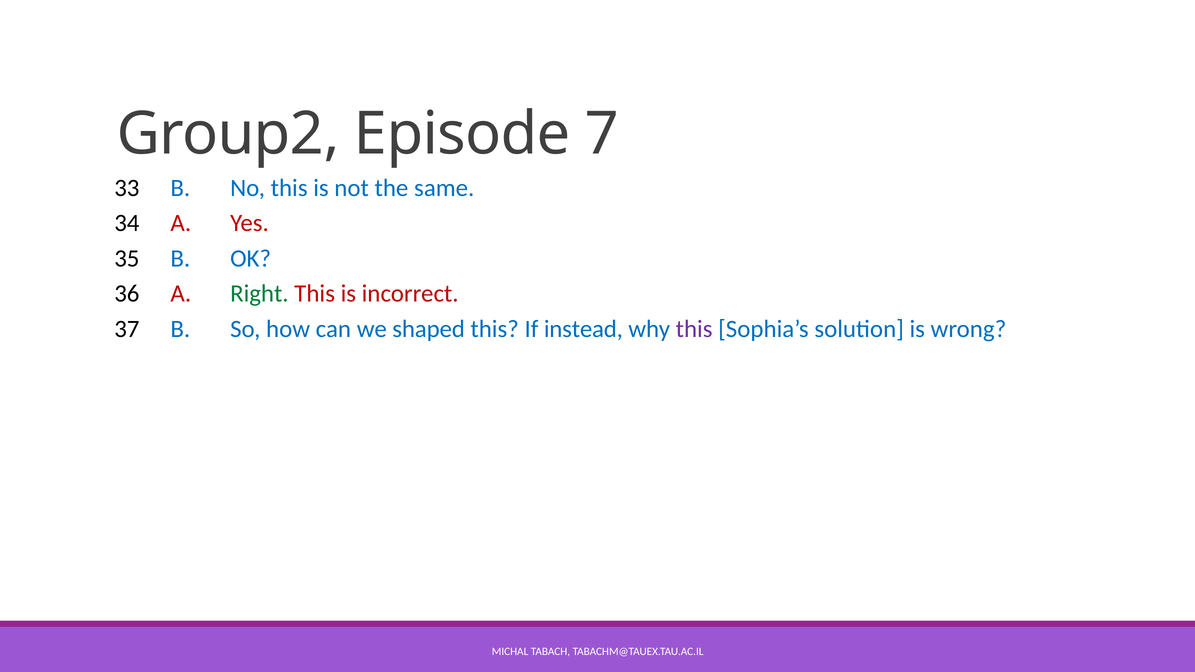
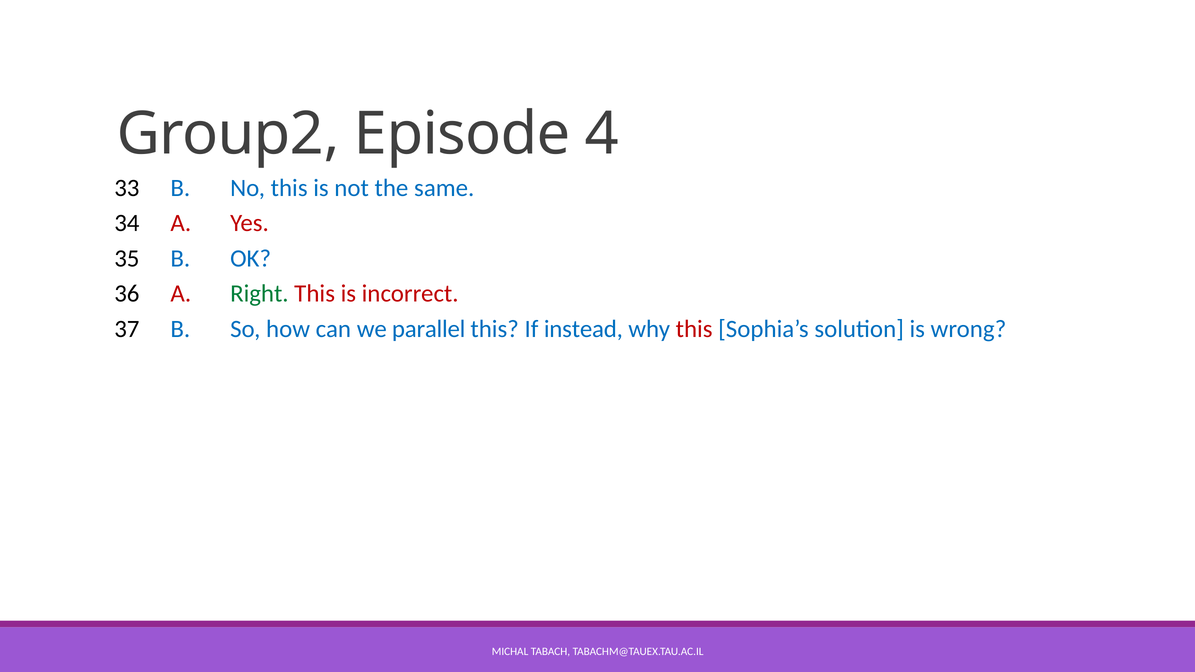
7: 7 -> 4
shaped: shaped -> parallel
this at (694, 329) colour: purple -> red
